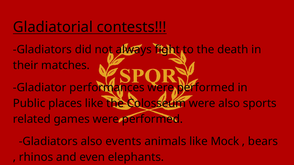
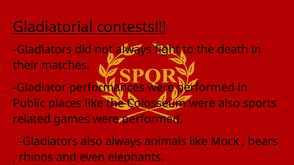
also events: events -> always
